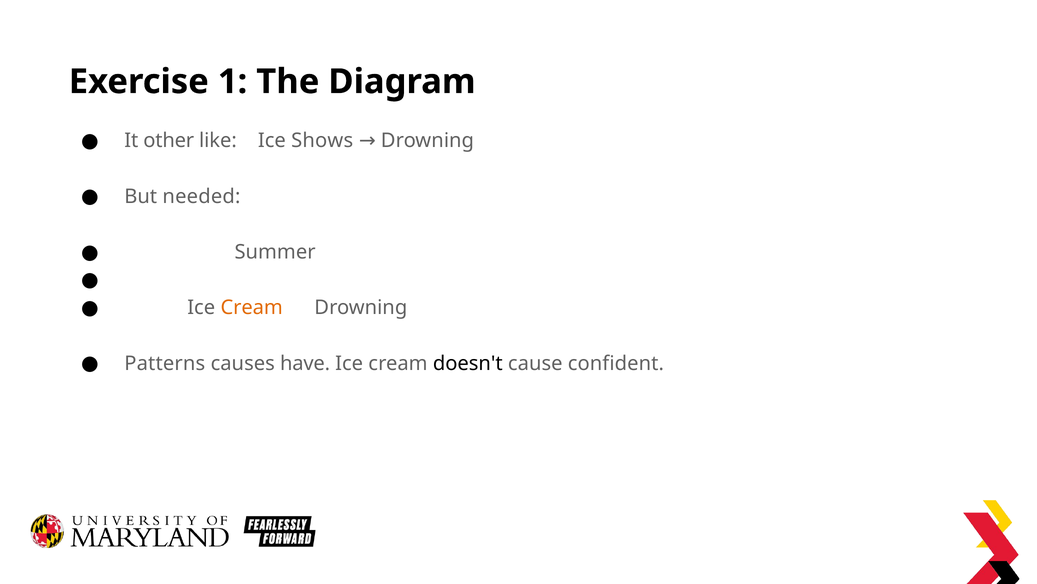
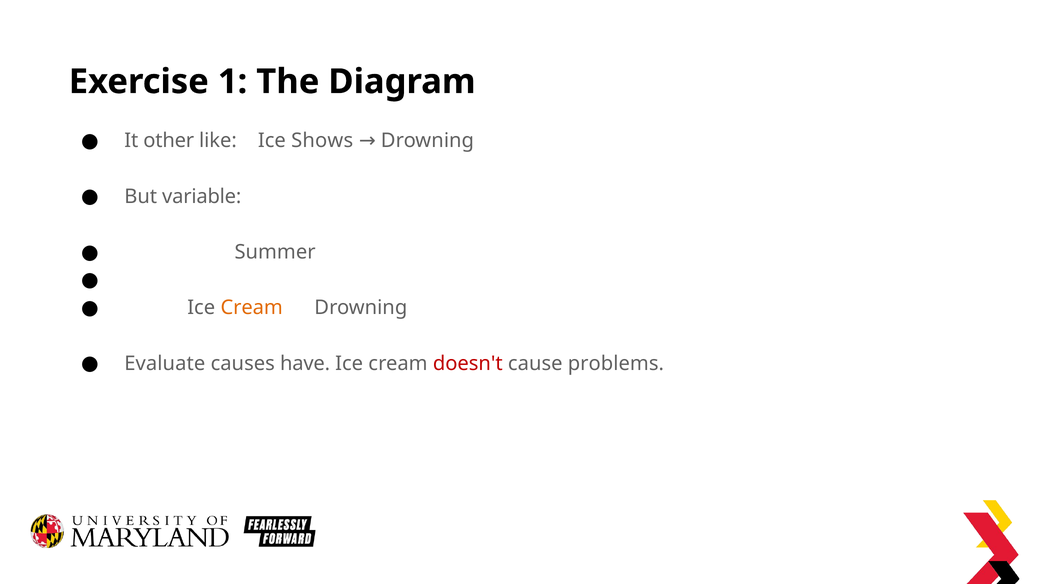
needed: needed -> variable
Patterns: Patterns -> Evaluate
doesn't colour: black -> red
confident: confident -> problems
